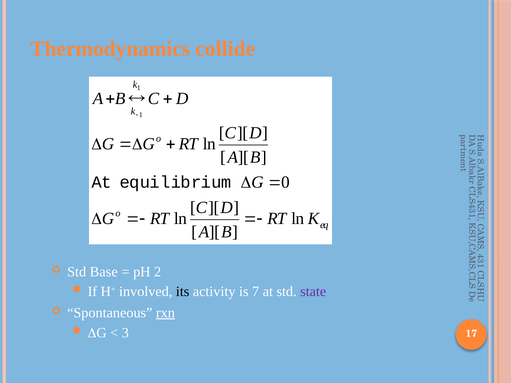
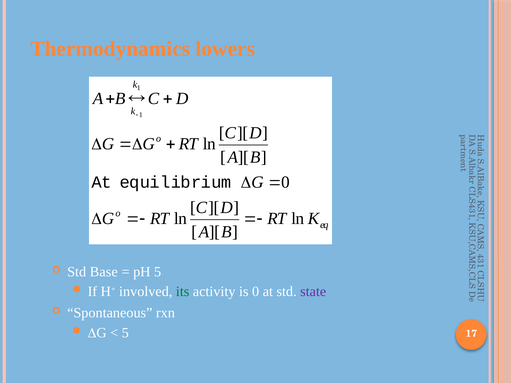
collide: collide -> lowers
pH 2: 2 -> 5
its colour: black -> green
is 7: 7 -> 0
rxn underline: present -> none
3 at (125, 333): 3 -> 5
